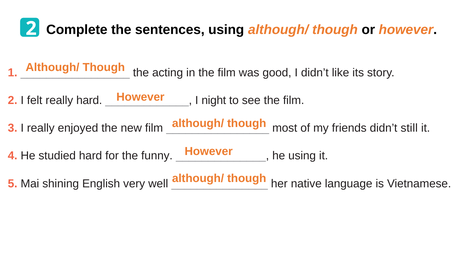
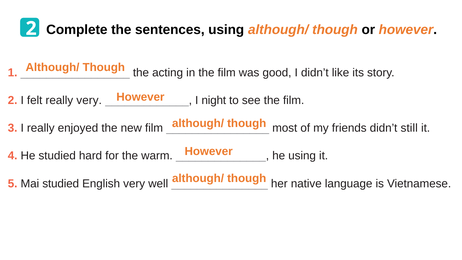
really hard: hard -> very
funny: funny -> warm
Mai shining: shining -> studied
